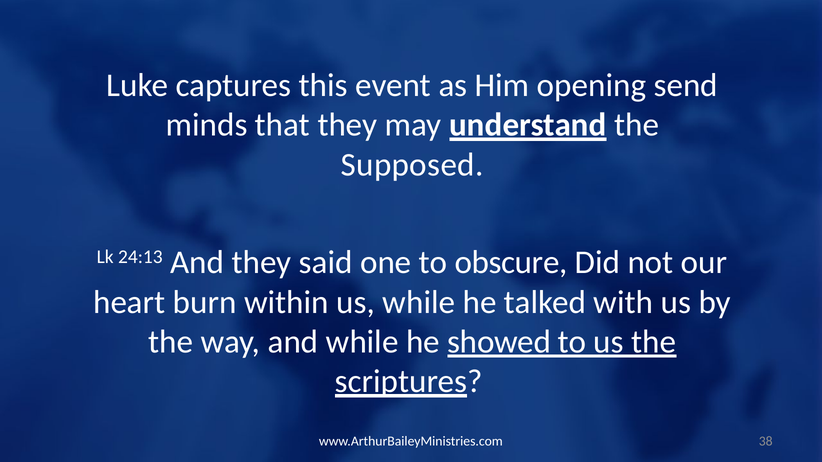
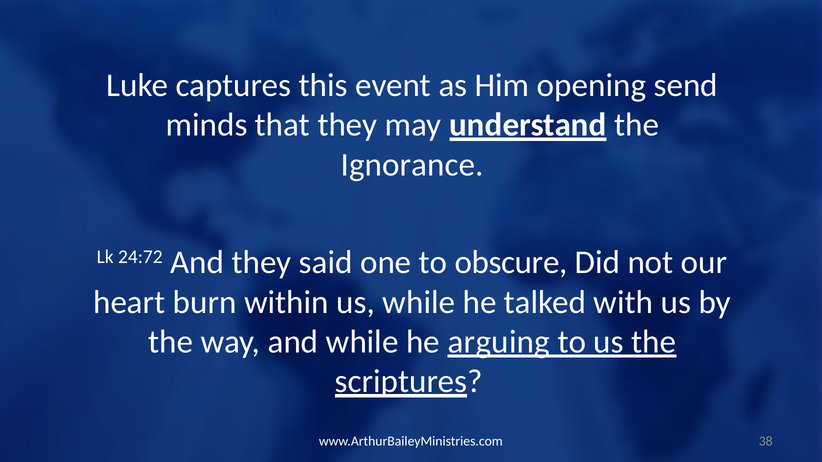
Supposed: Supposed -> Ignorance
24:13: 24:13 -> 24:72
showed: showed -> arguing
